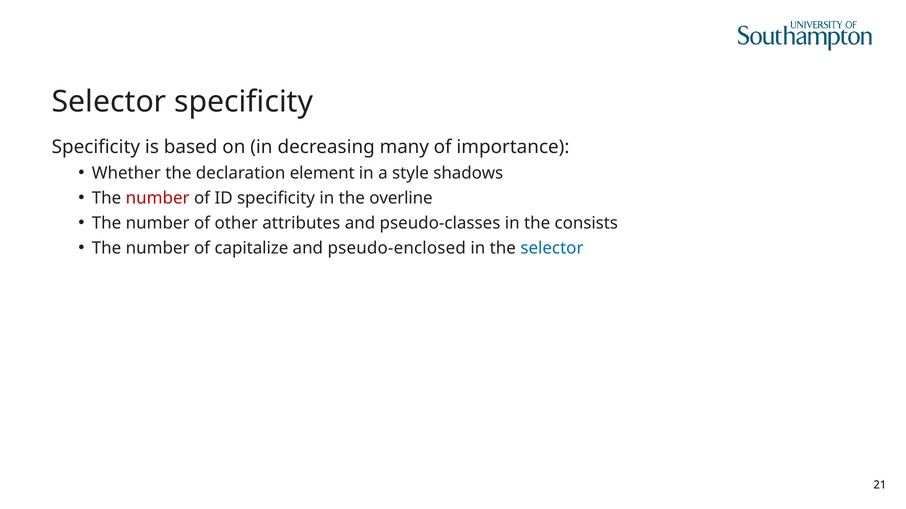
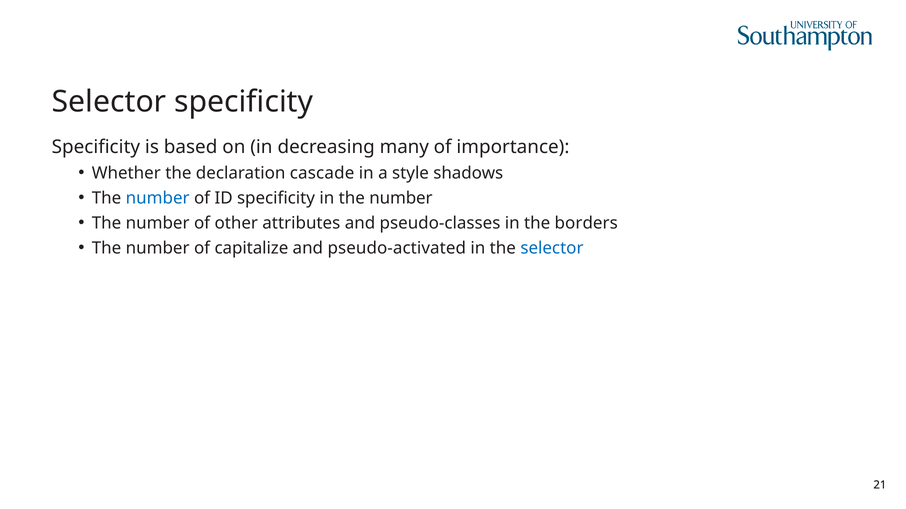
element: element -> cascade
number at (158, 198) colour: red -> blue
in the overline: overline -> number
consists: consists -> borders
pseudo-enclosed: pseudo-enclosed -> pseudo-activated
